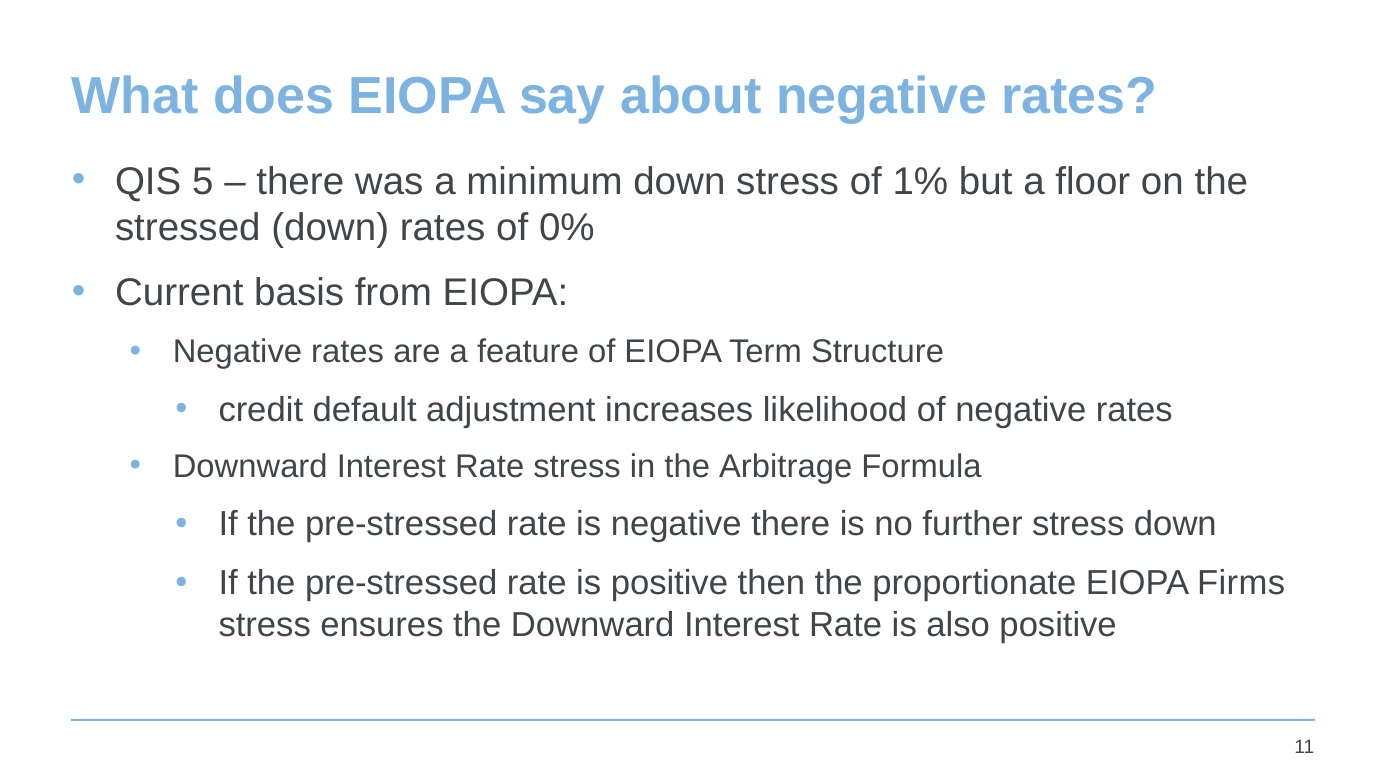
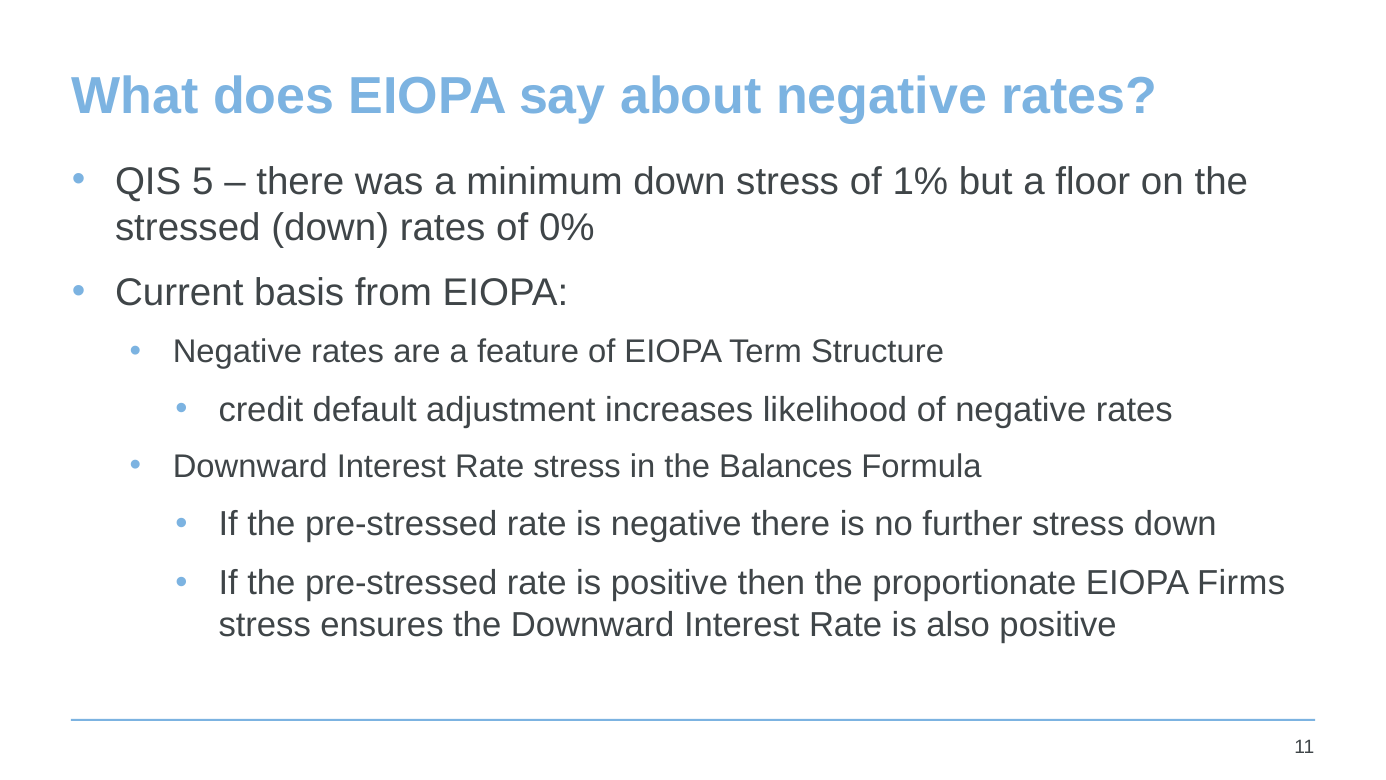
Arbitrage: Arbitrage -> Balances
